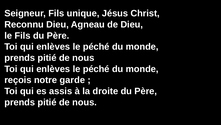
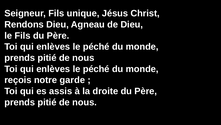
Reconnu: Reconnu -> Rendons
